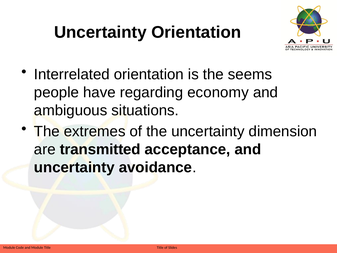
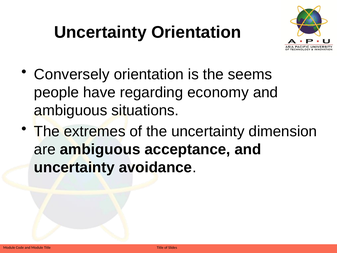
Interrelated: Interrelated -> Conversely
are transmitted: transmitted -> ambiguous
